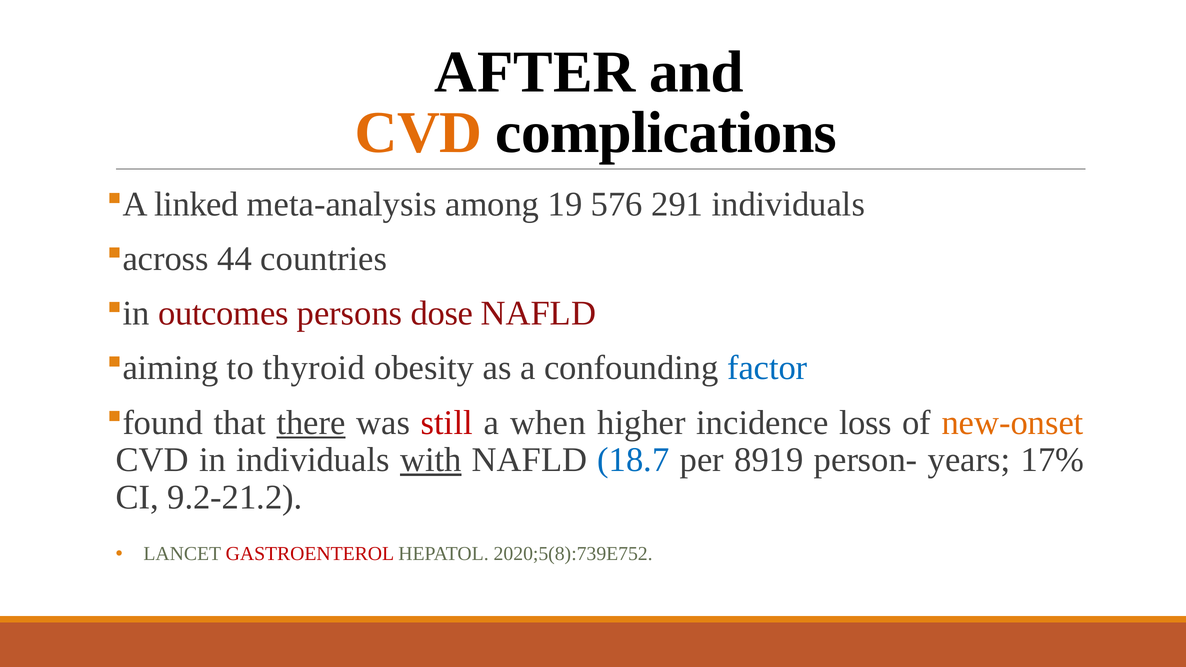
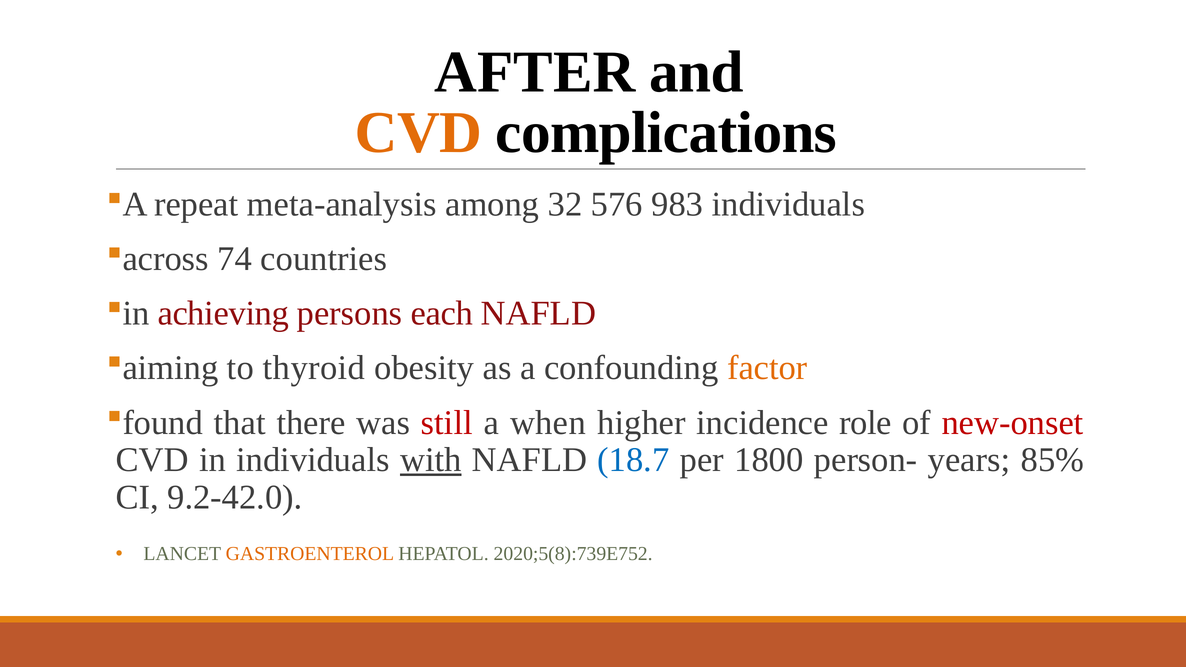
linked: linked -> repeat
19: 19 -> 32
291: 291 -> 983
44: 44 -> 74
outcomes: outcomes -> achieving
dose: dose -> each
factor colour: blue -> orange
there underline: present -> none
loss: loss -> role
new-onset colour: orange -> red
8919: 8919 -> 1800
17%: 17% -> 85%
9.2-21.2: 9.2-21.2 -> 9.2-42.0
GASTROENTEROL colour: red -> orange
